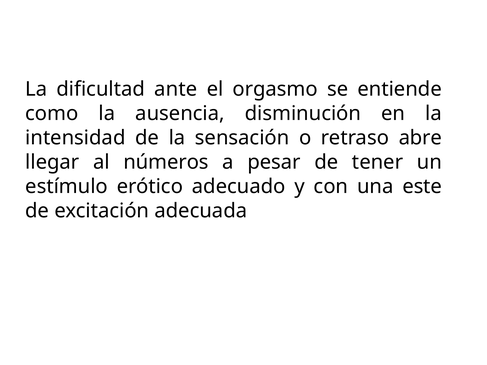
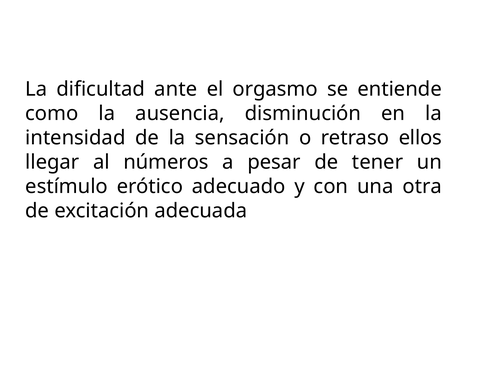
abre: abre -> ellos
este: este -> otra
